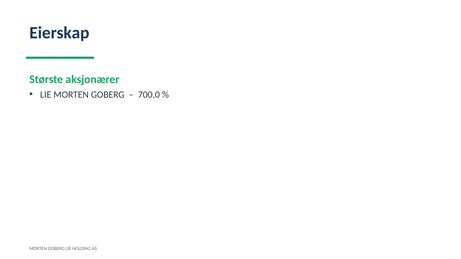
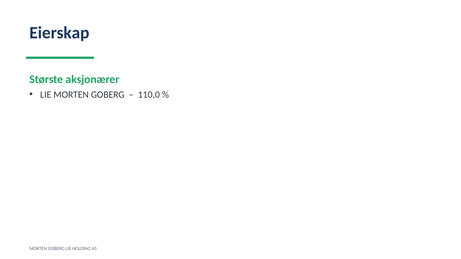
700,0: 700,0 -> 110,0
